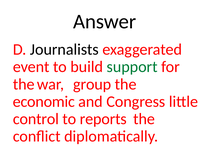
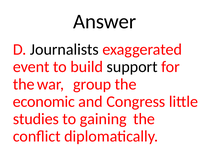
support colour: green -> black
control: control -> studies
reports: reports -> gaining
